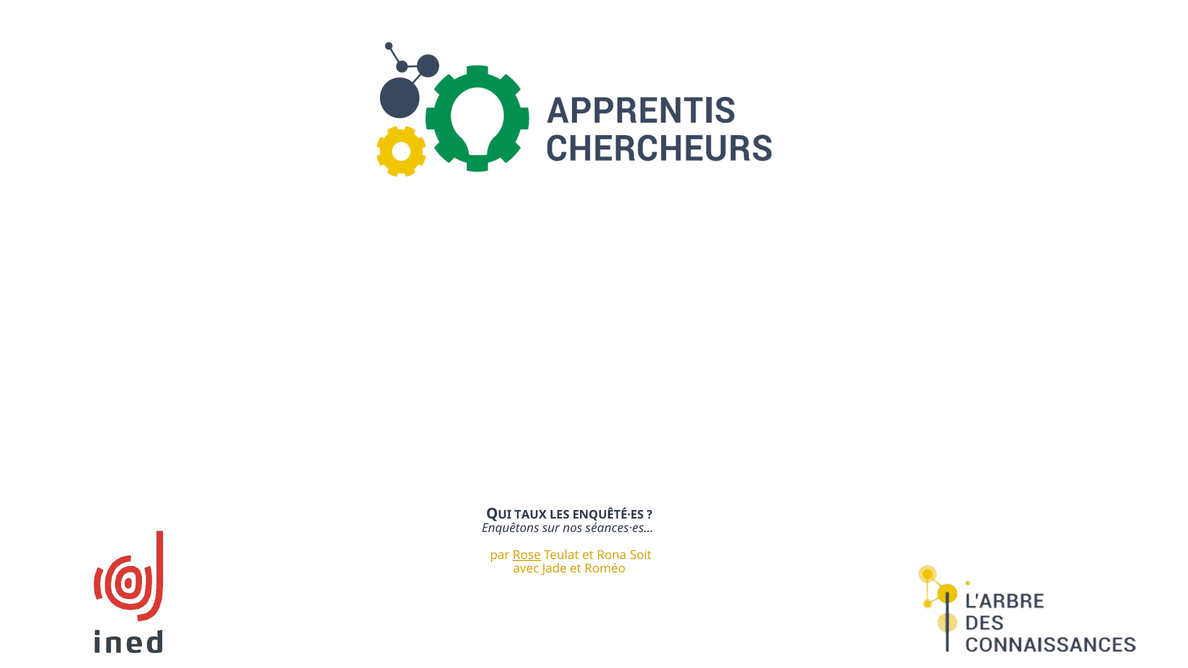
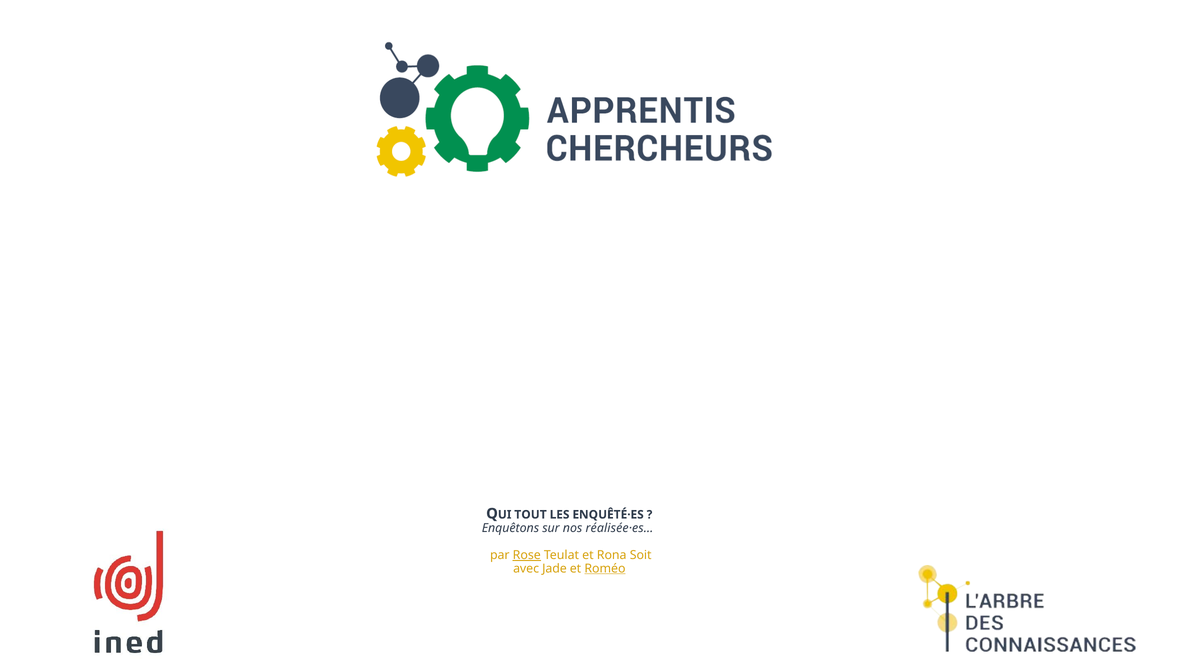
TAUX: TAUX -> TOUT
séances·es…: séances·es… -> réalisée·es…
Roméo underline: none -> present
